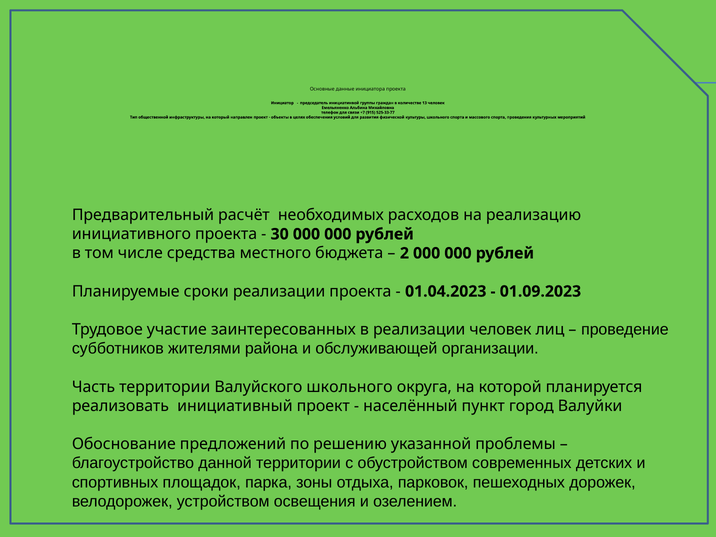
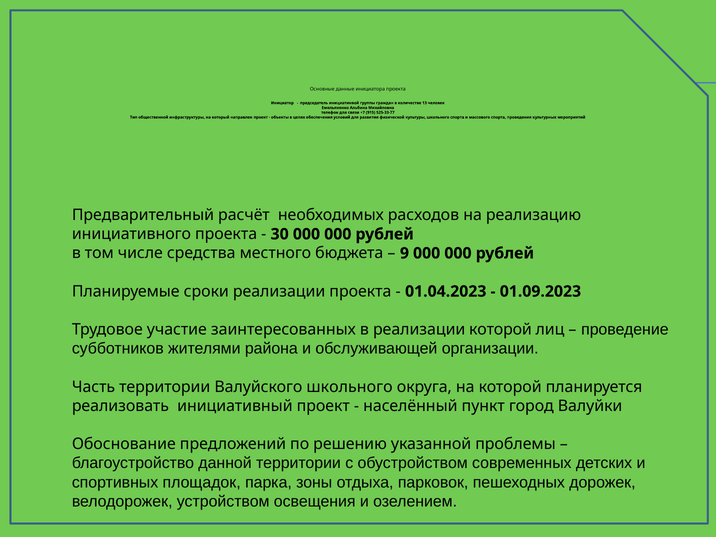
2: 2 -> 9
реализации человек: человек -> которой
